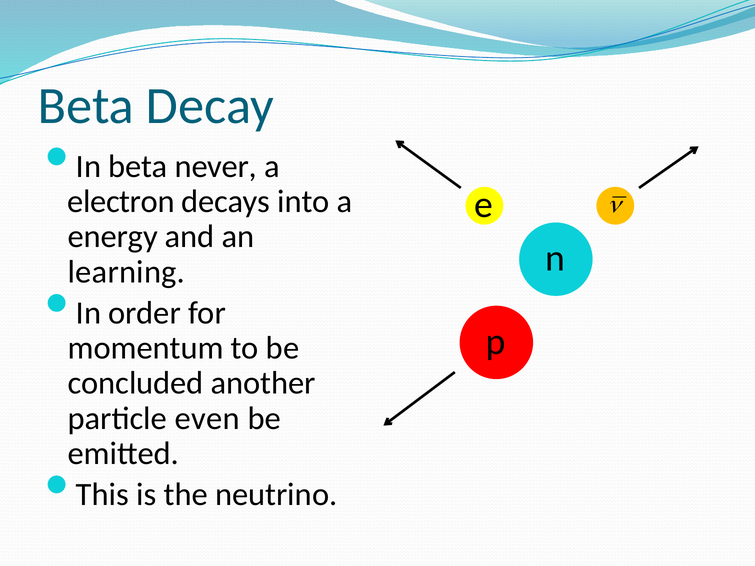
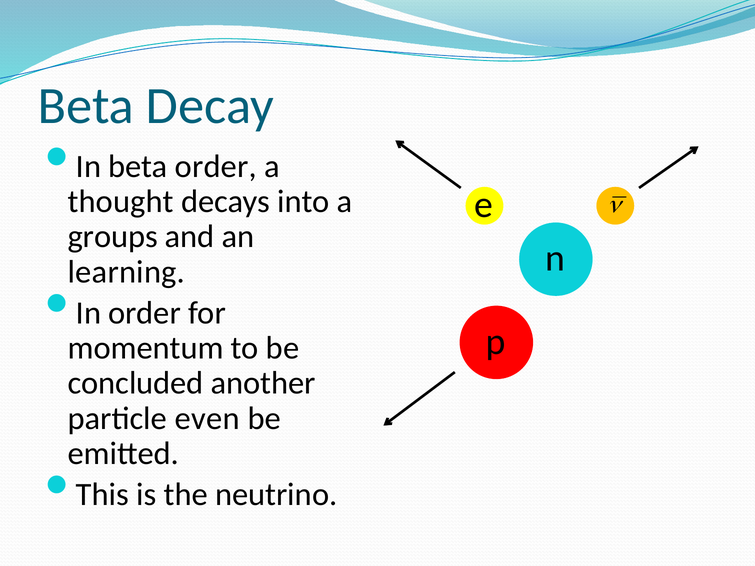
beta never: never -> order
electron: electron -> thought
energy: energy -> groups
